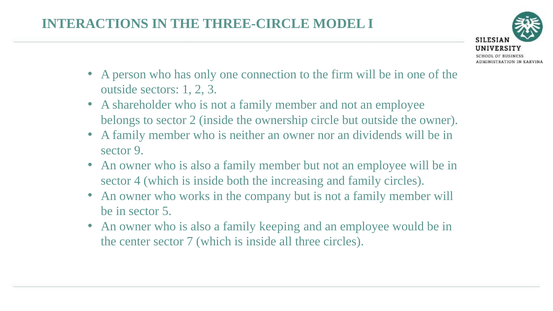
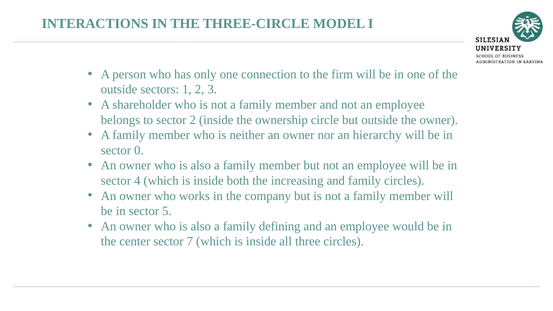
dividends: dividends -> hierarchy
9: 9 -> 0
keeping: keeping -> defining
